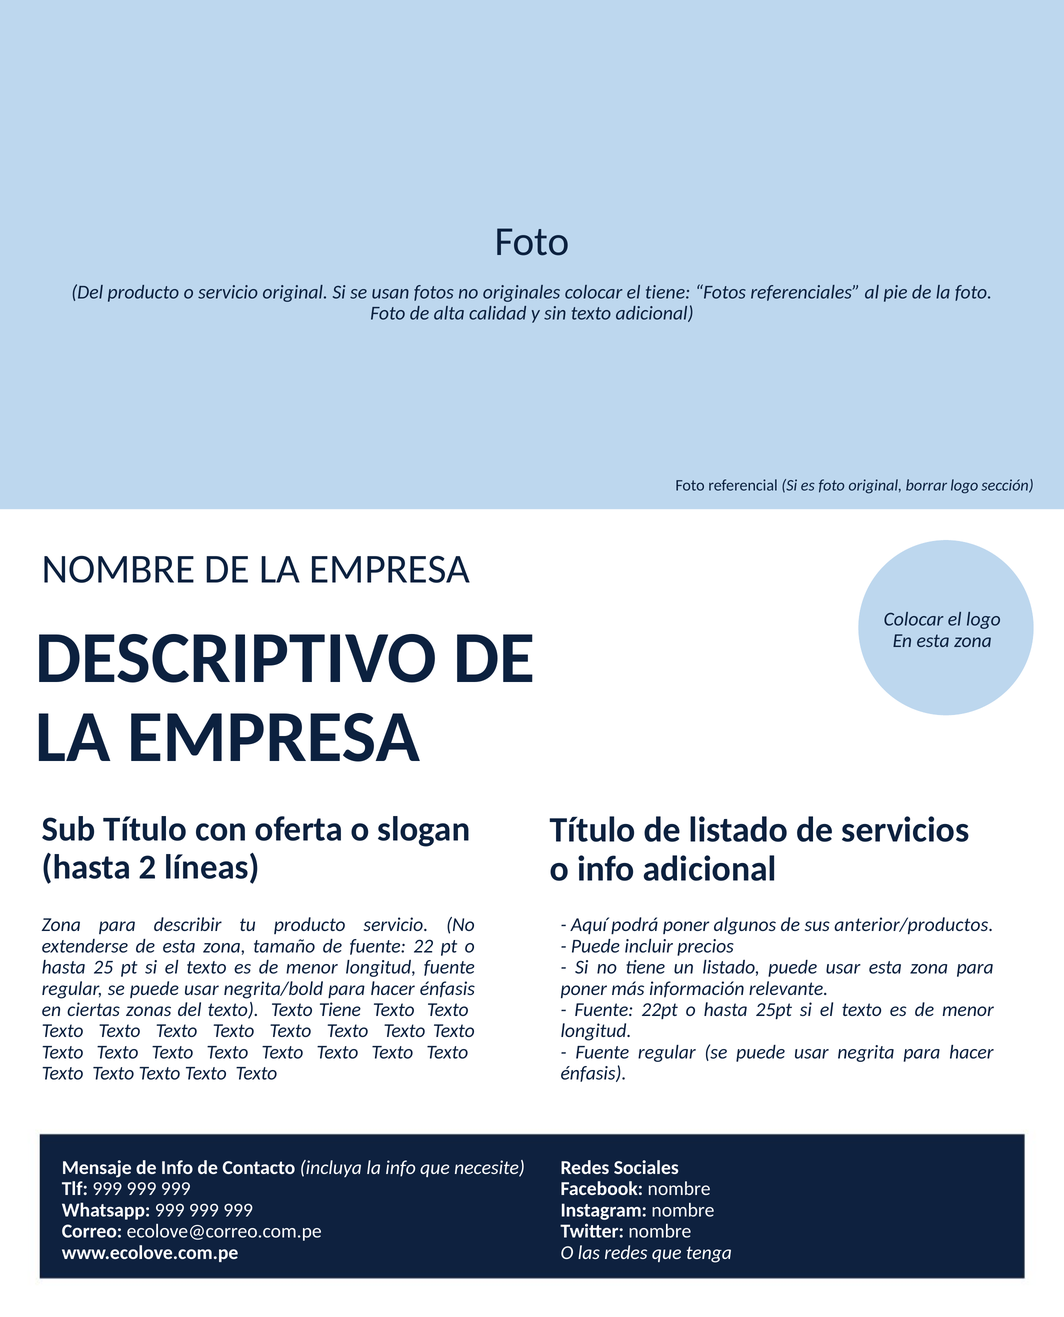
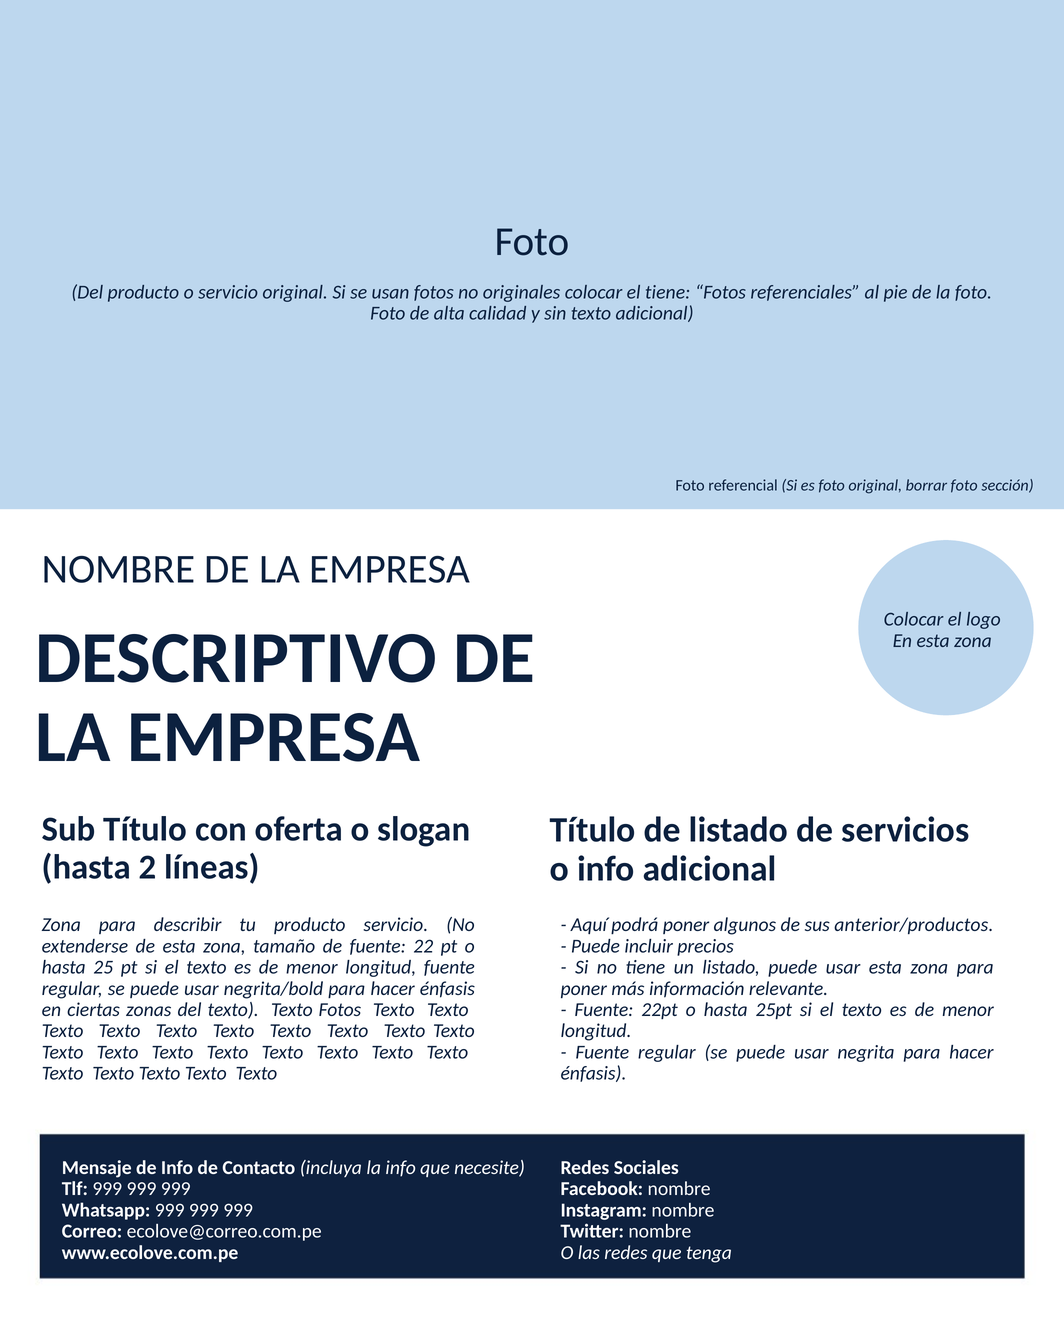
borrar logo: logo -> foto
Texto Tiene: Tiene -> Fotos
